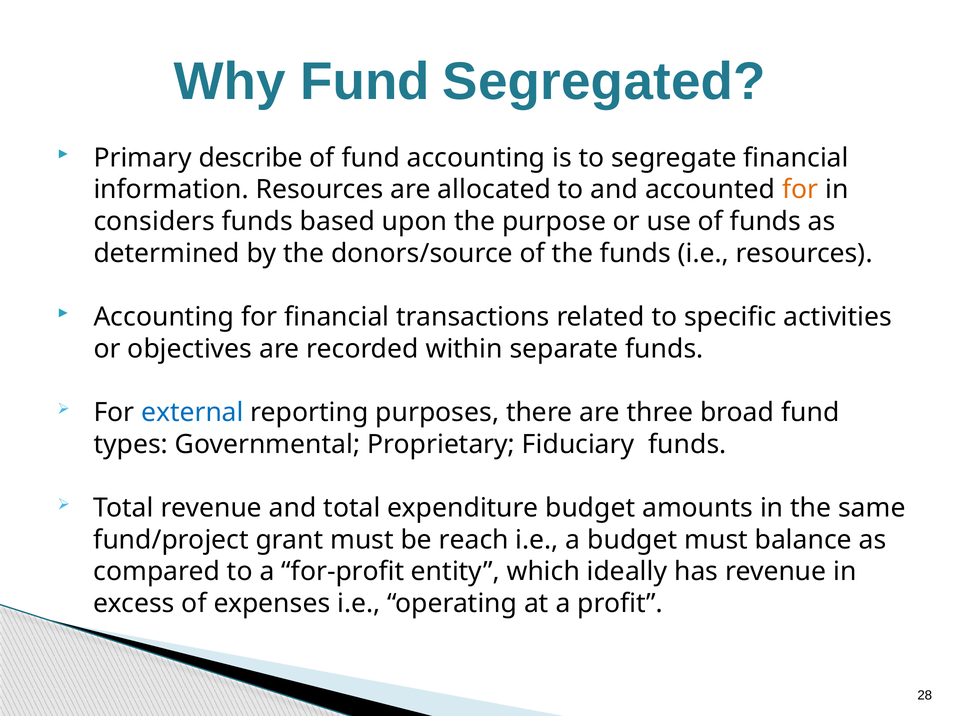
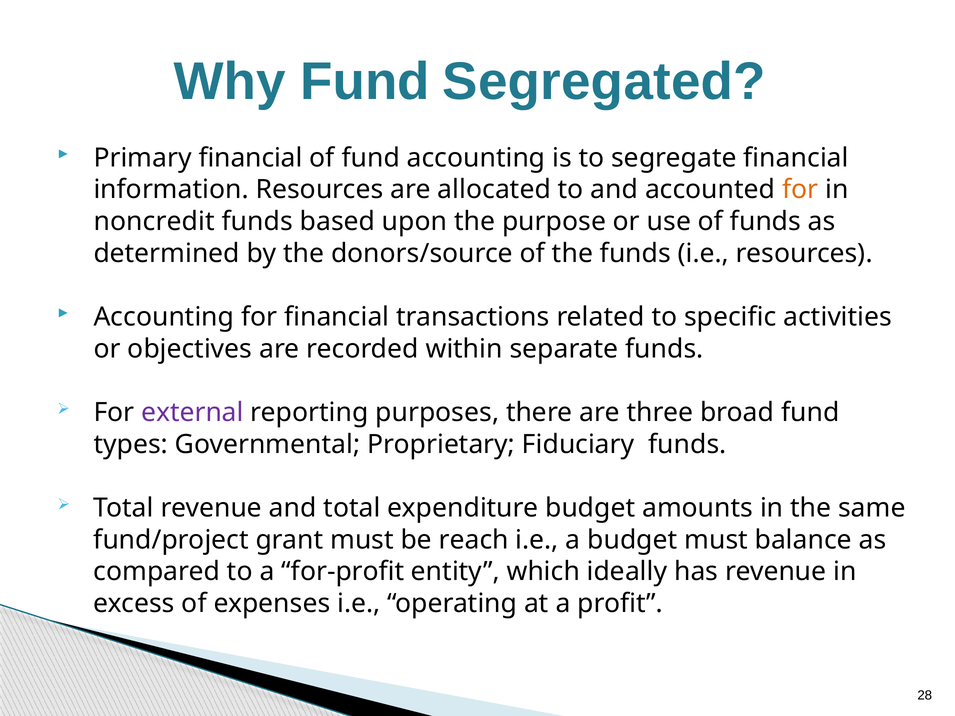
Primary describe: describe -> financial
considers: considers -> noncredit
external colour: blue -> purple
